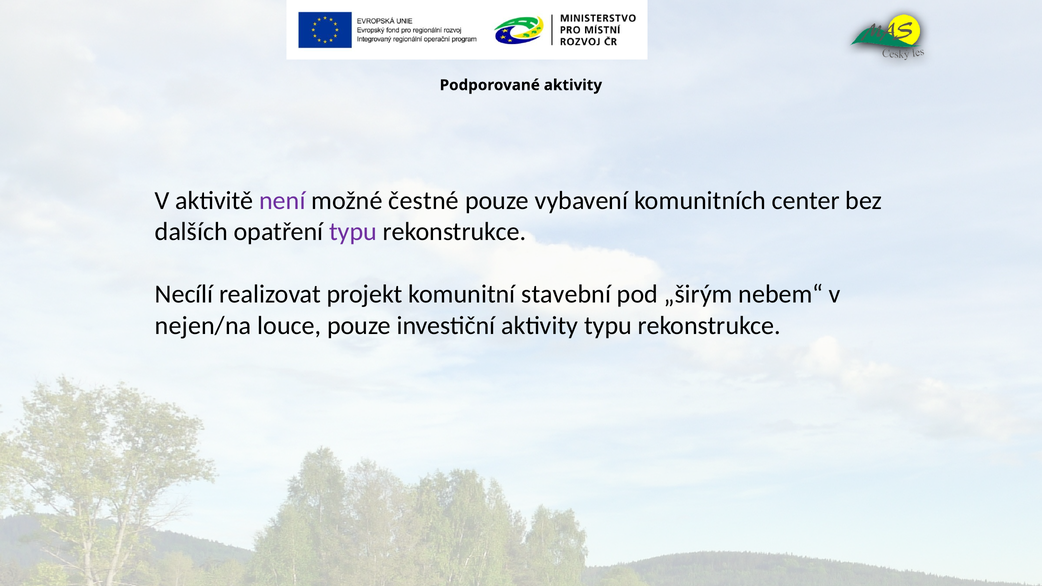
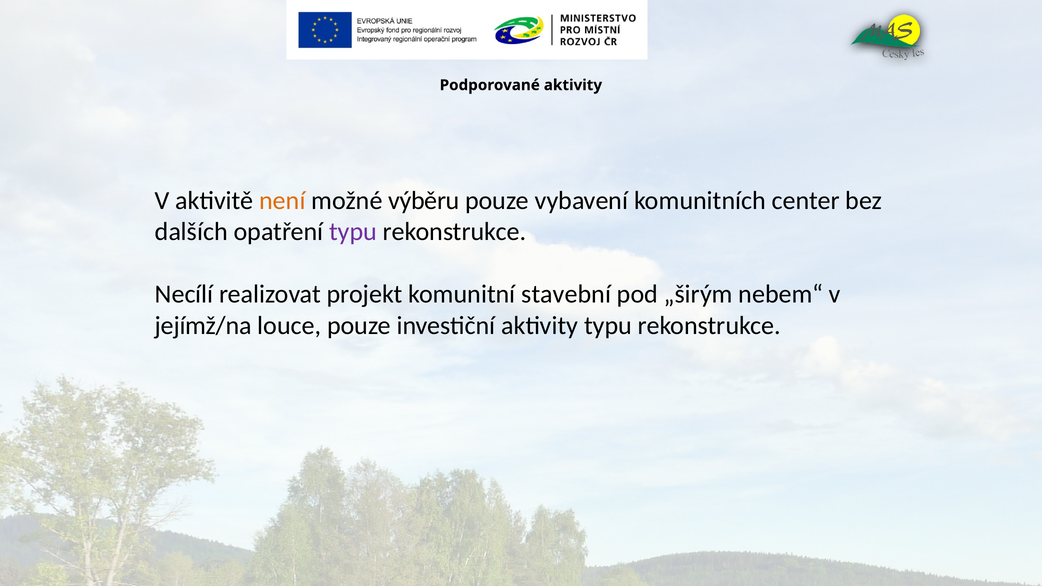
není colour: purple -> orange
čestné: čestné -> výběru
nejen/na: nejen/na -> jejímž/na
